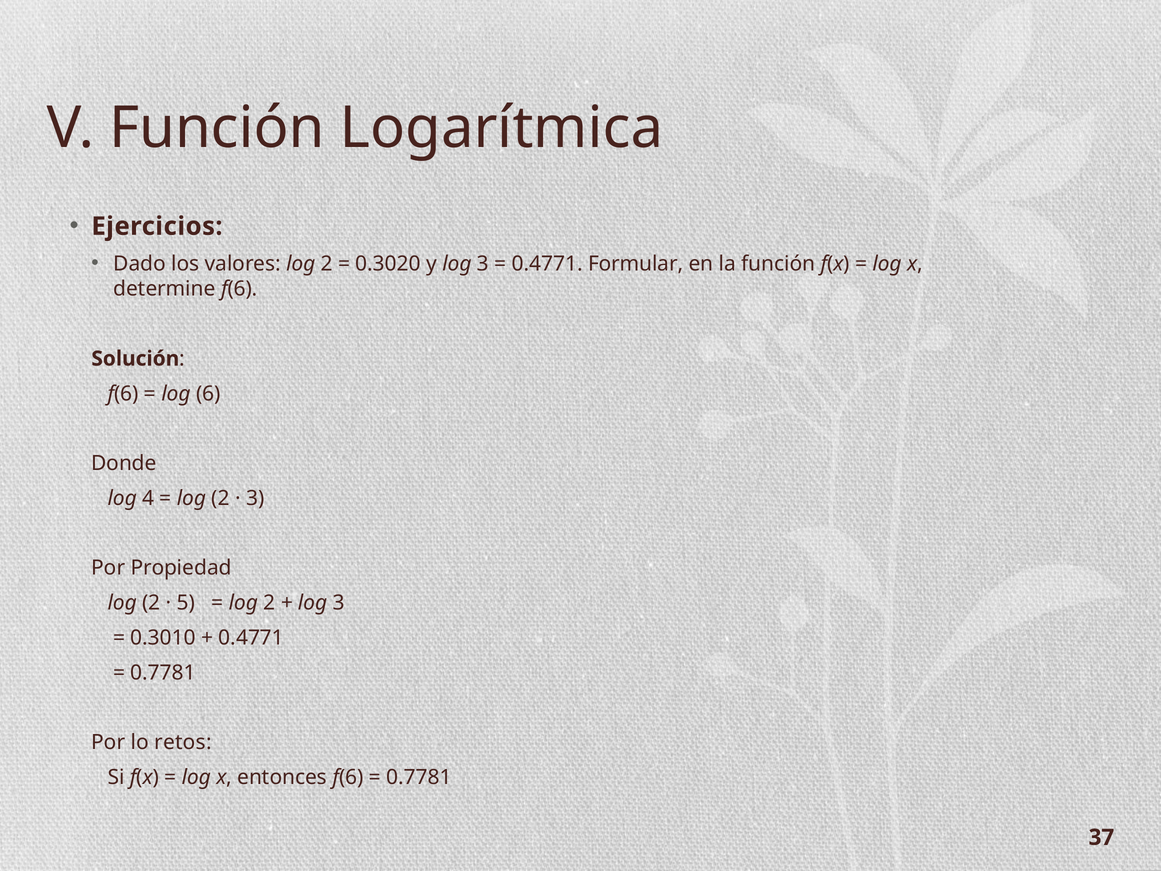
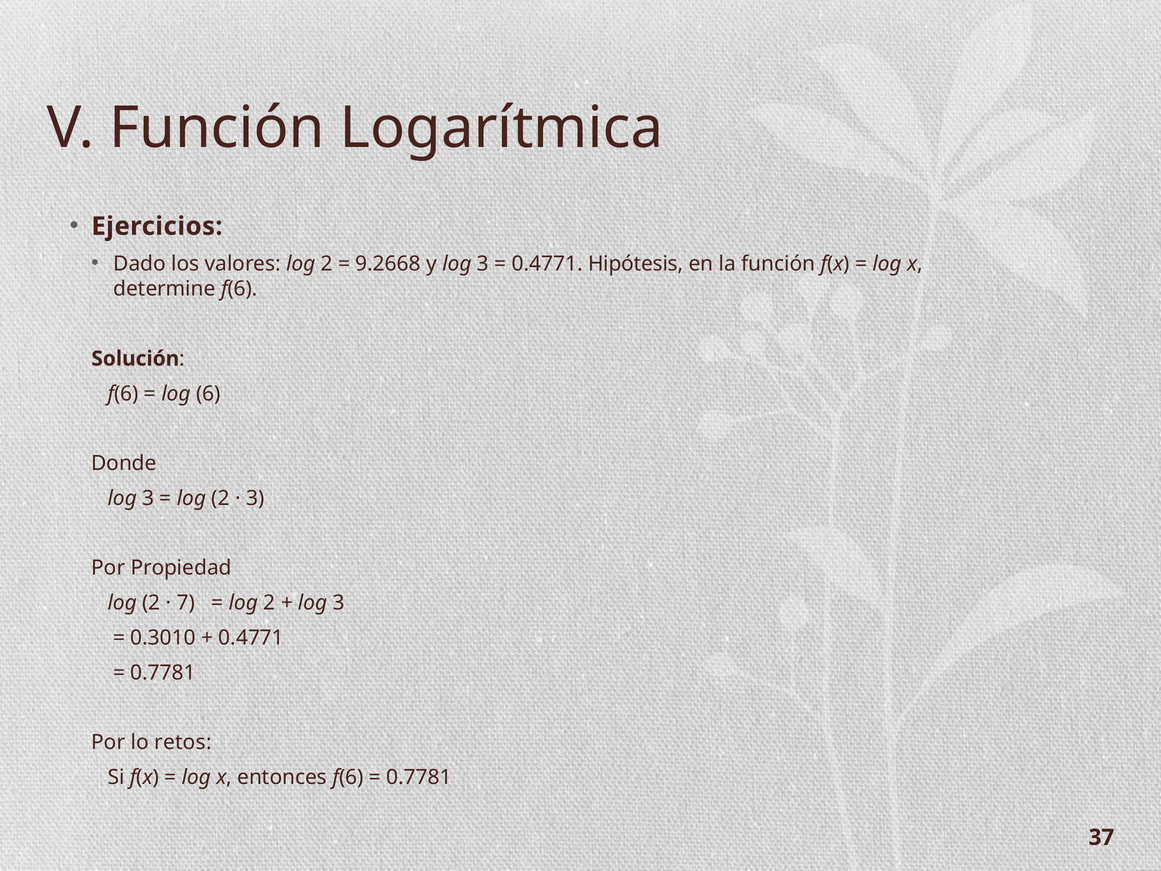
0.3020: 0.3020 -> 9.2668
Formular: Formular -> Hipótesis
4 at (148, 498): 4 -> 3
5: 5 -> 7
